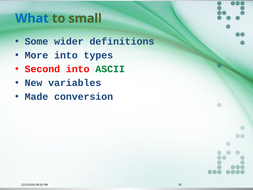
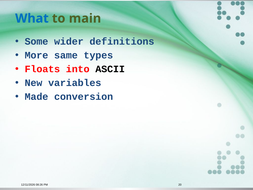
small: small -> main
More into: into -> same
Second: Second -> Floats
ASCII colour: green -> black
